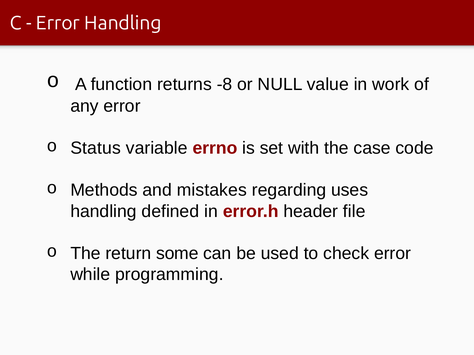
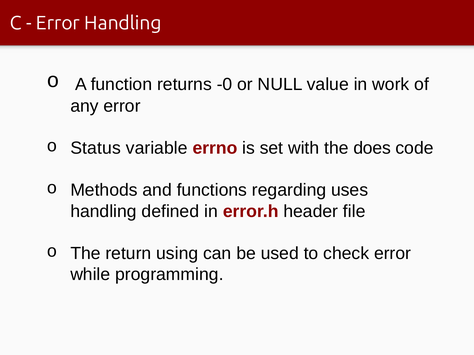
-8: -8 -> -0
case: case -> does
mistakes: mistakes -> functions
some: some -> using
